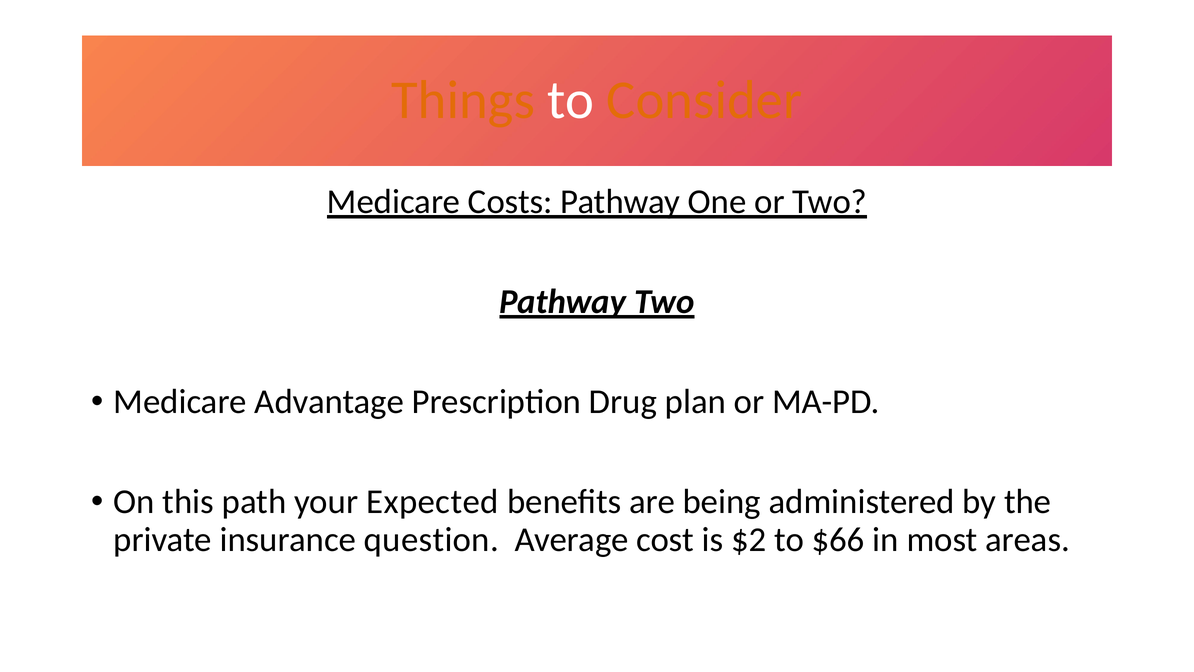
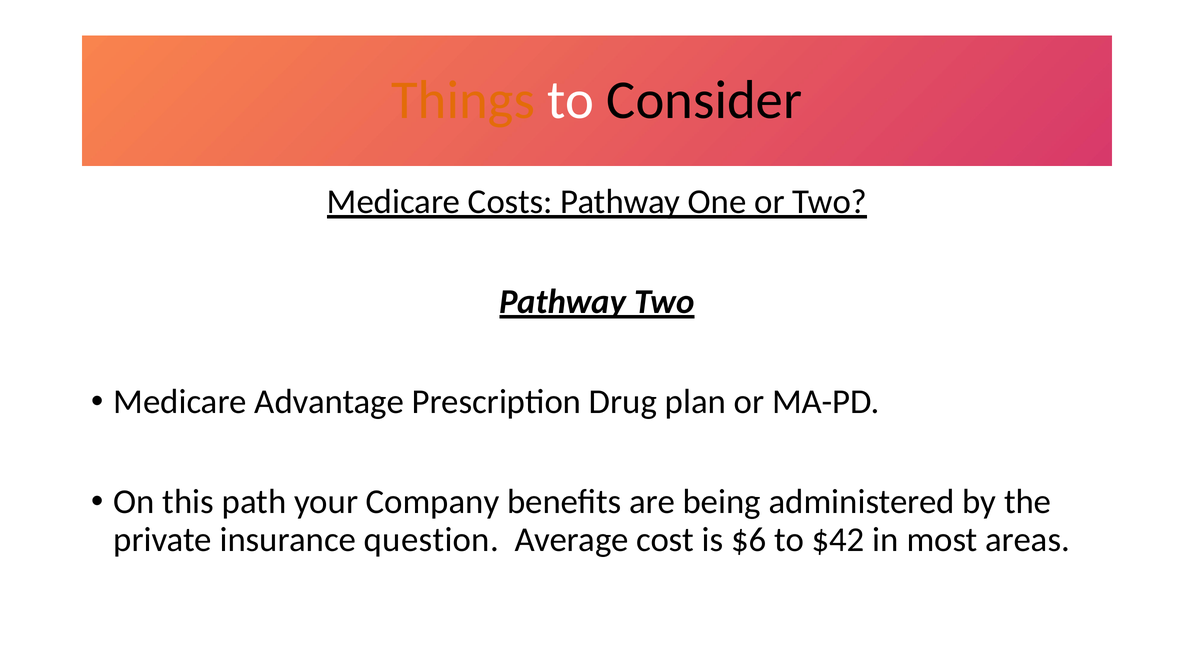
Consider colour: orange -> black
Expected: Expected -> Company
$2: $2 -> $6
$66: $66 -> $42
